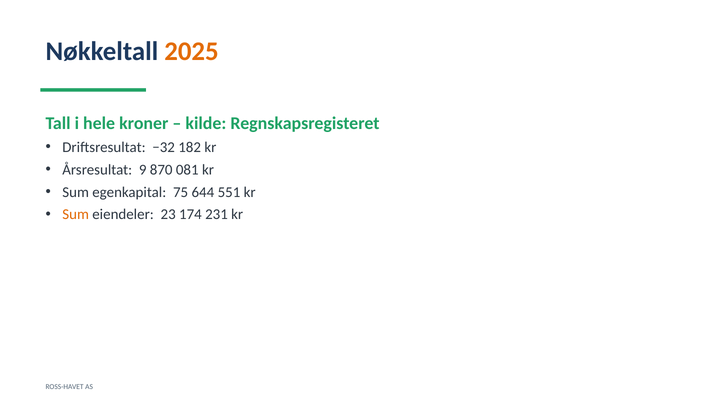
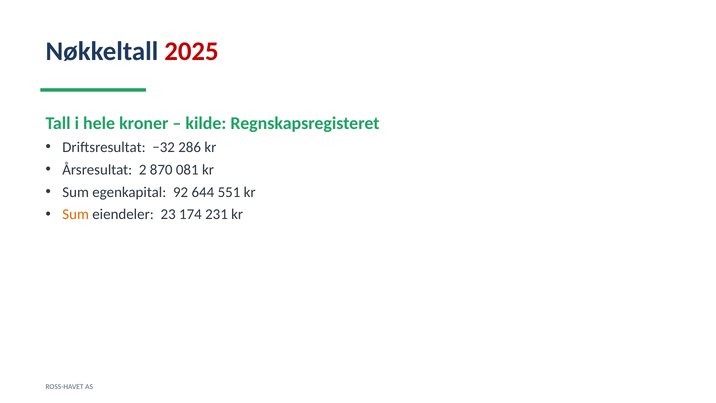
2025 colour: orange -> red
182: 182 -> 286
9: 9 -> 2
75: 75 -> 92
